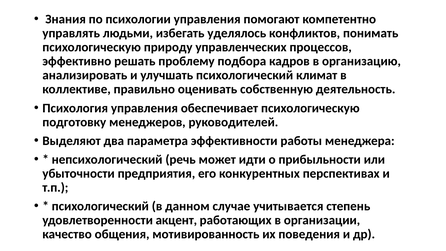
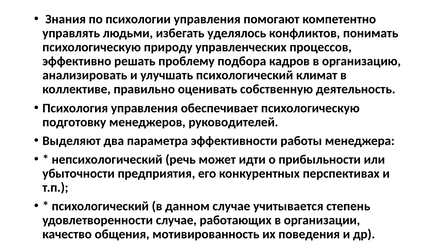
удовлетворенности акцент: акцент -> случае
